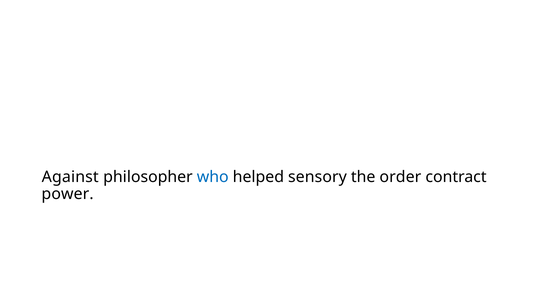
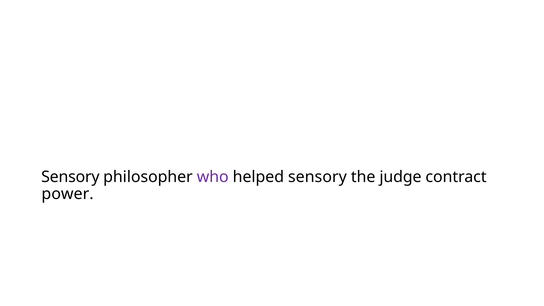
Against at (70, 177): Against -> Sensory
who colour: blue -> purple
order: order -> judge
